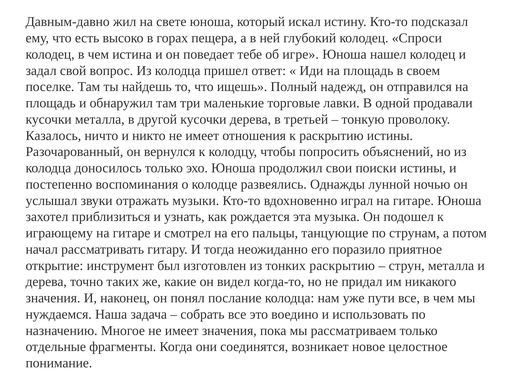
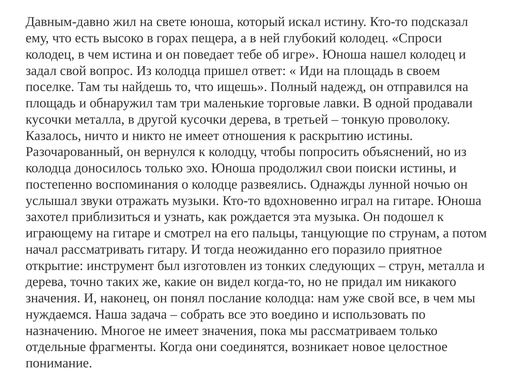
тонких раскрытию: раскрытию -> следующих
уже пути: пути -> свой
